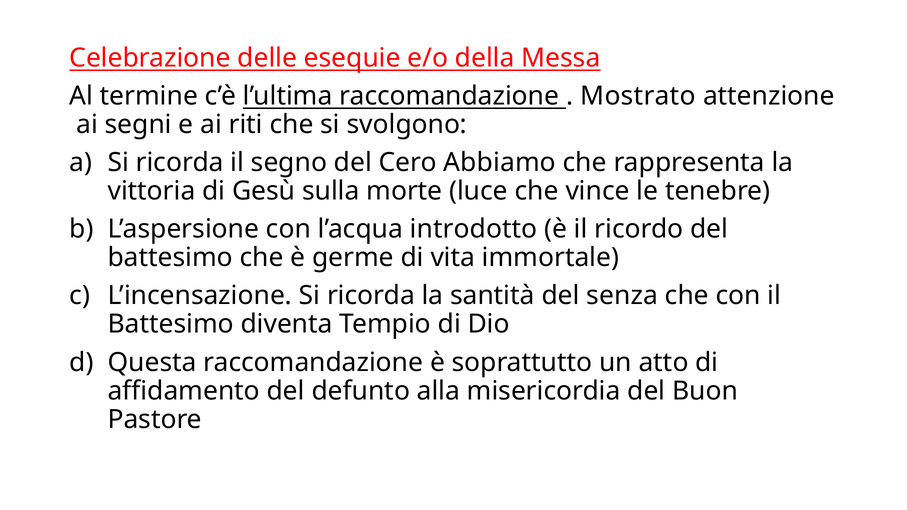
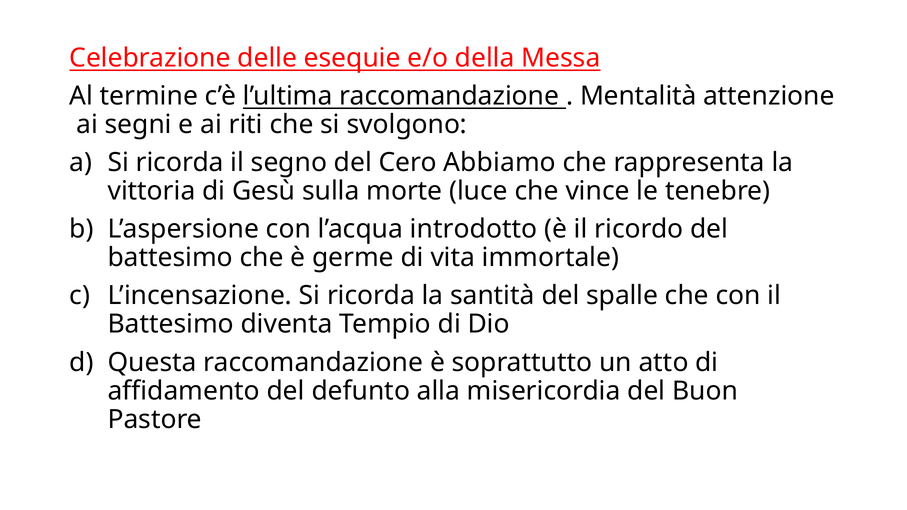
Mostrato: Mostrato -> Mentalità
senza: senza -> spalle
